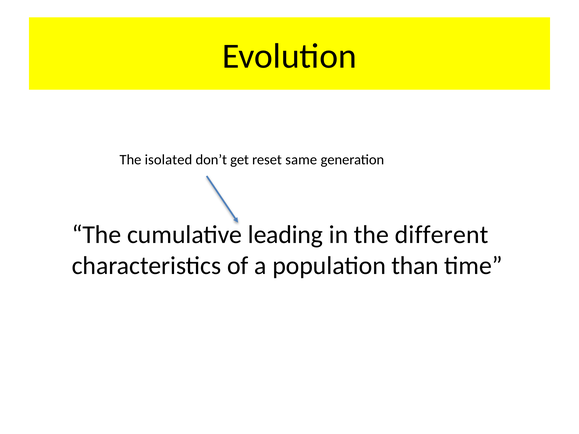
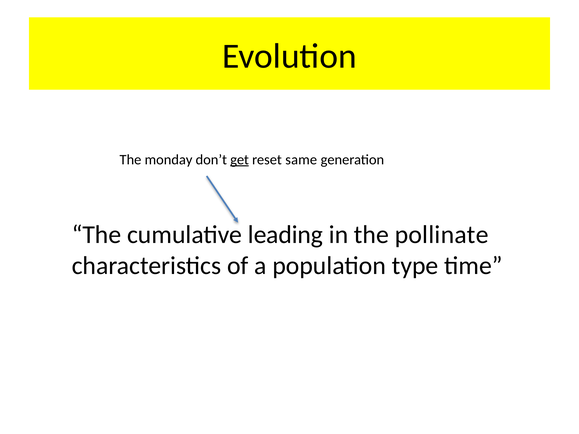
isolated: isolated -> monday
get underline: none -> present
different: different -> pollinate
than: than -> type
